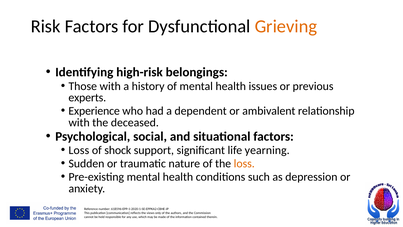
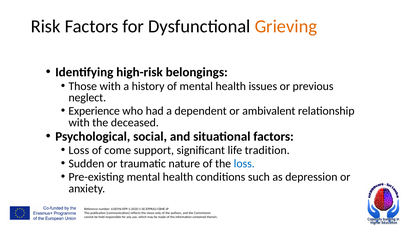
experts: experts -> neglect
shock: shock -> come
yearning: yearning -> tradition
loss at (244, 164) colour: orange -> blue
